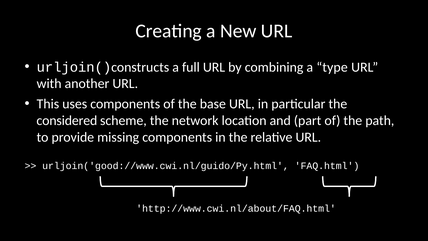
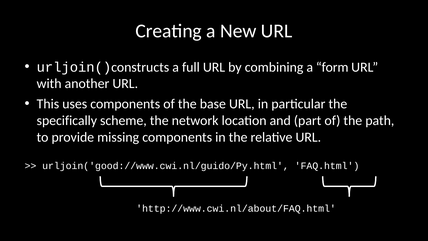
type: type -> form
considered: considered -> specifically
